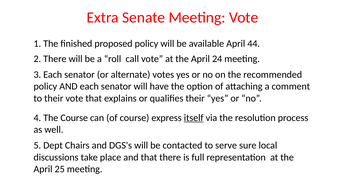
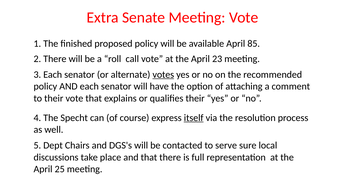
44: 44 -> 85
24: 24 -> 23
votes underline: none -> present
The Course: Course -> Specht
